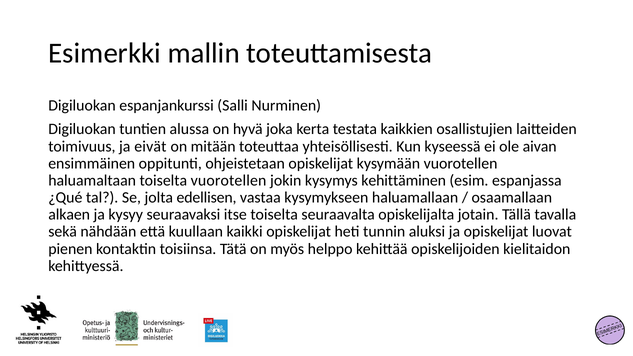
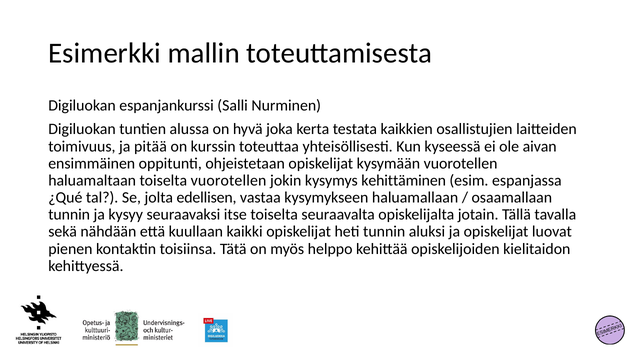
eivät: eivät -> pitää
mitään: mitään -> kurssin
alkaen at (69, 215): alkaen -> tunnin
